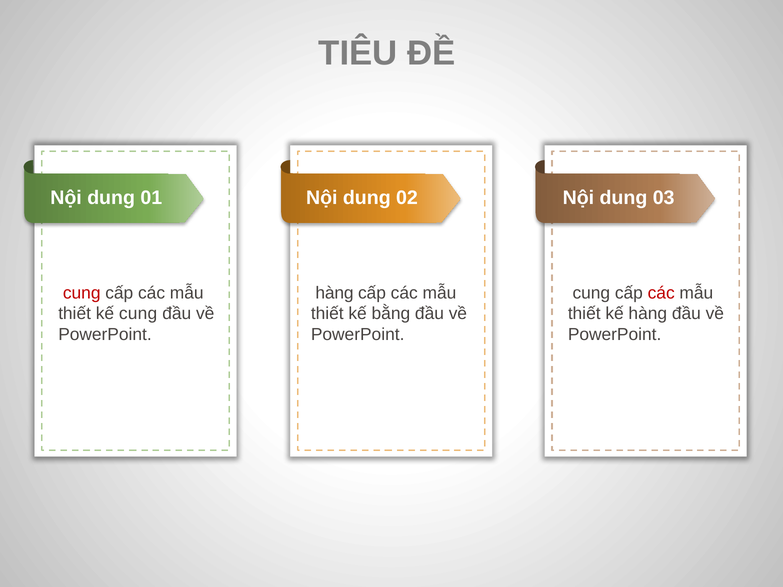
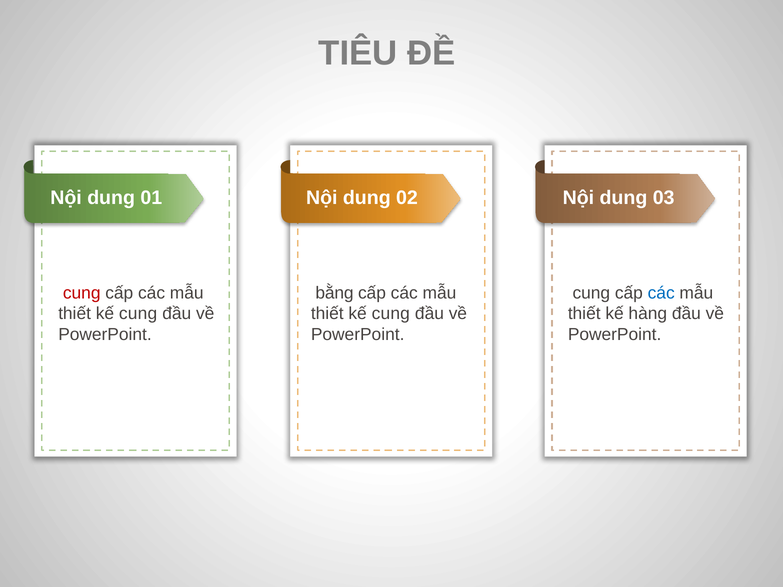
hàng at (335, 293): hàng -> bằng
các at (661, 293) colour: red -> blue
bằng at (391, 314): bằng -> cung
